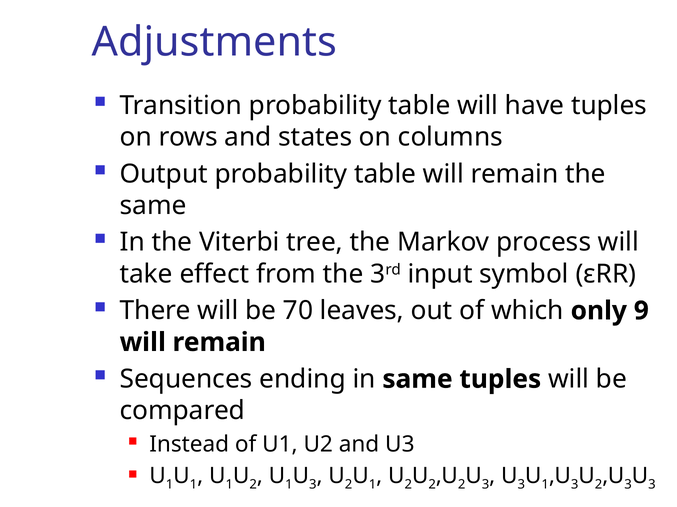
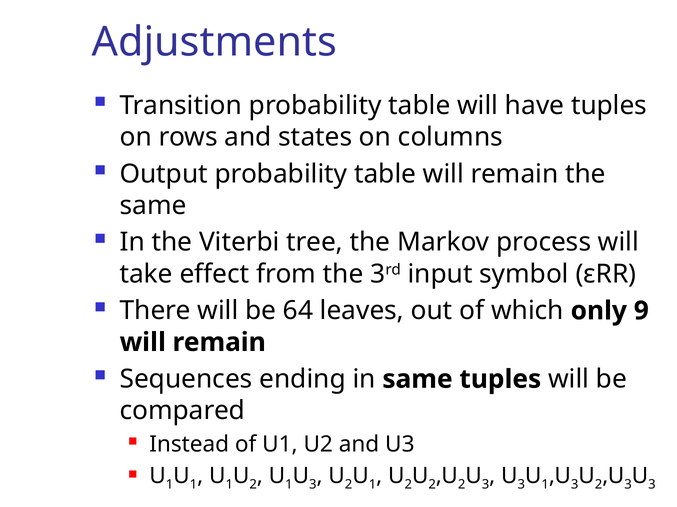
70: 70 -> 64
